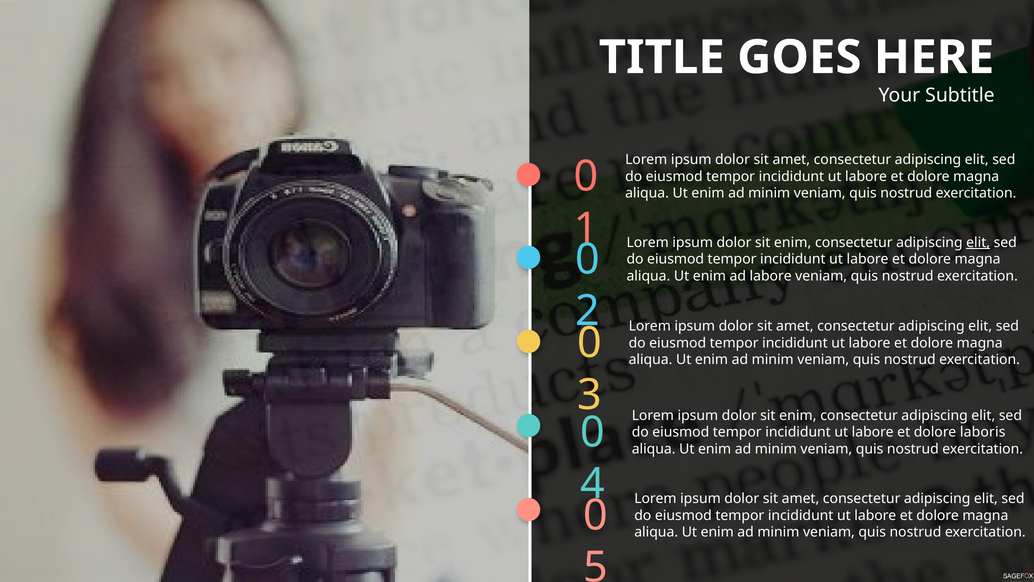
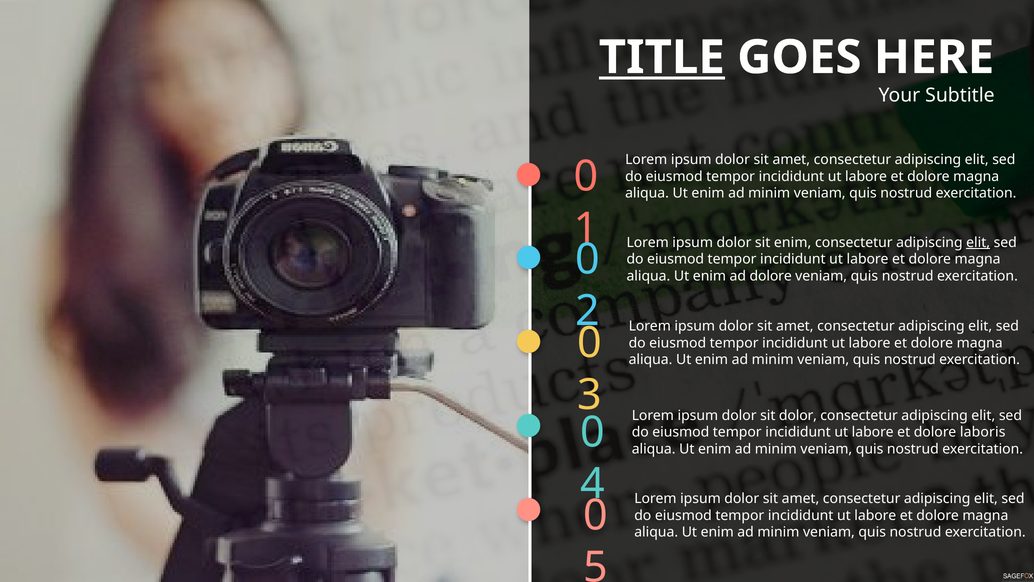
TITLE underline: none -> present
ad labore: labore -> dolore
enim at (798, 415): enim -> dolor
